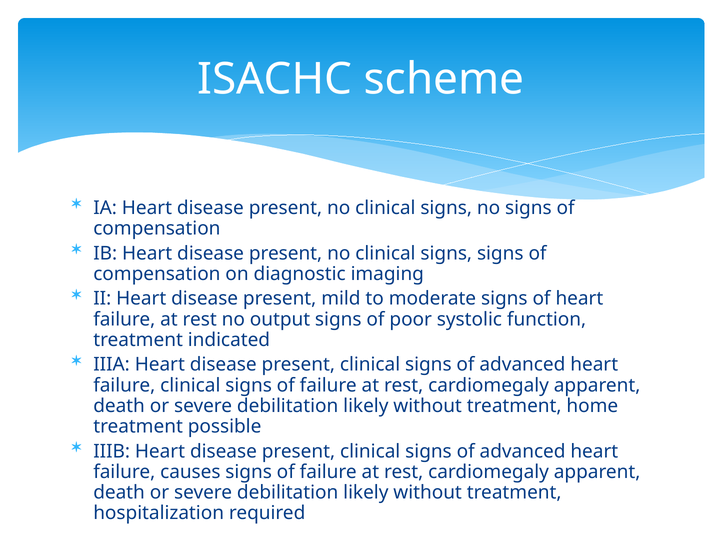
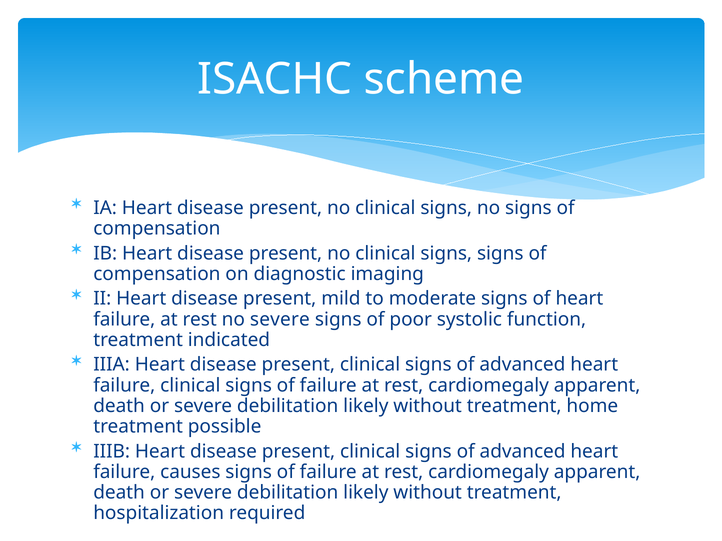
no output: output -> severe
